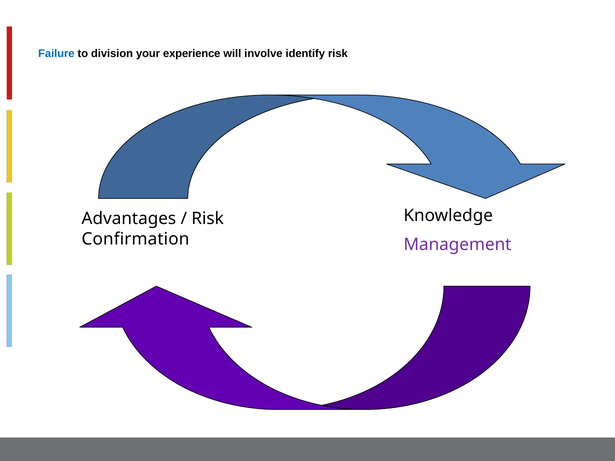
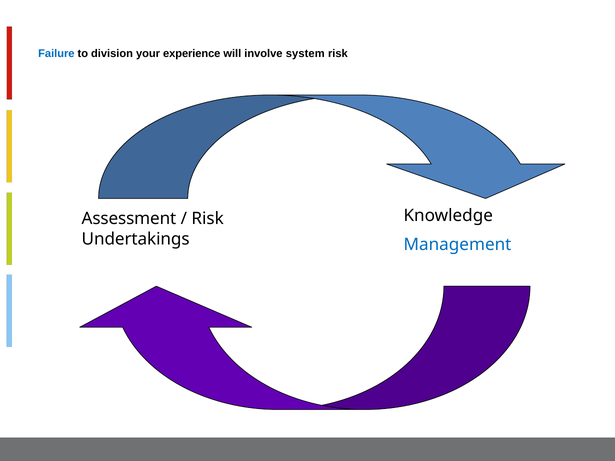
identify: identify -> system
Advantages: Advantages -> Assessment
Confirmation: Confirmation -> Undertakings
Management colour: purple -> blue
